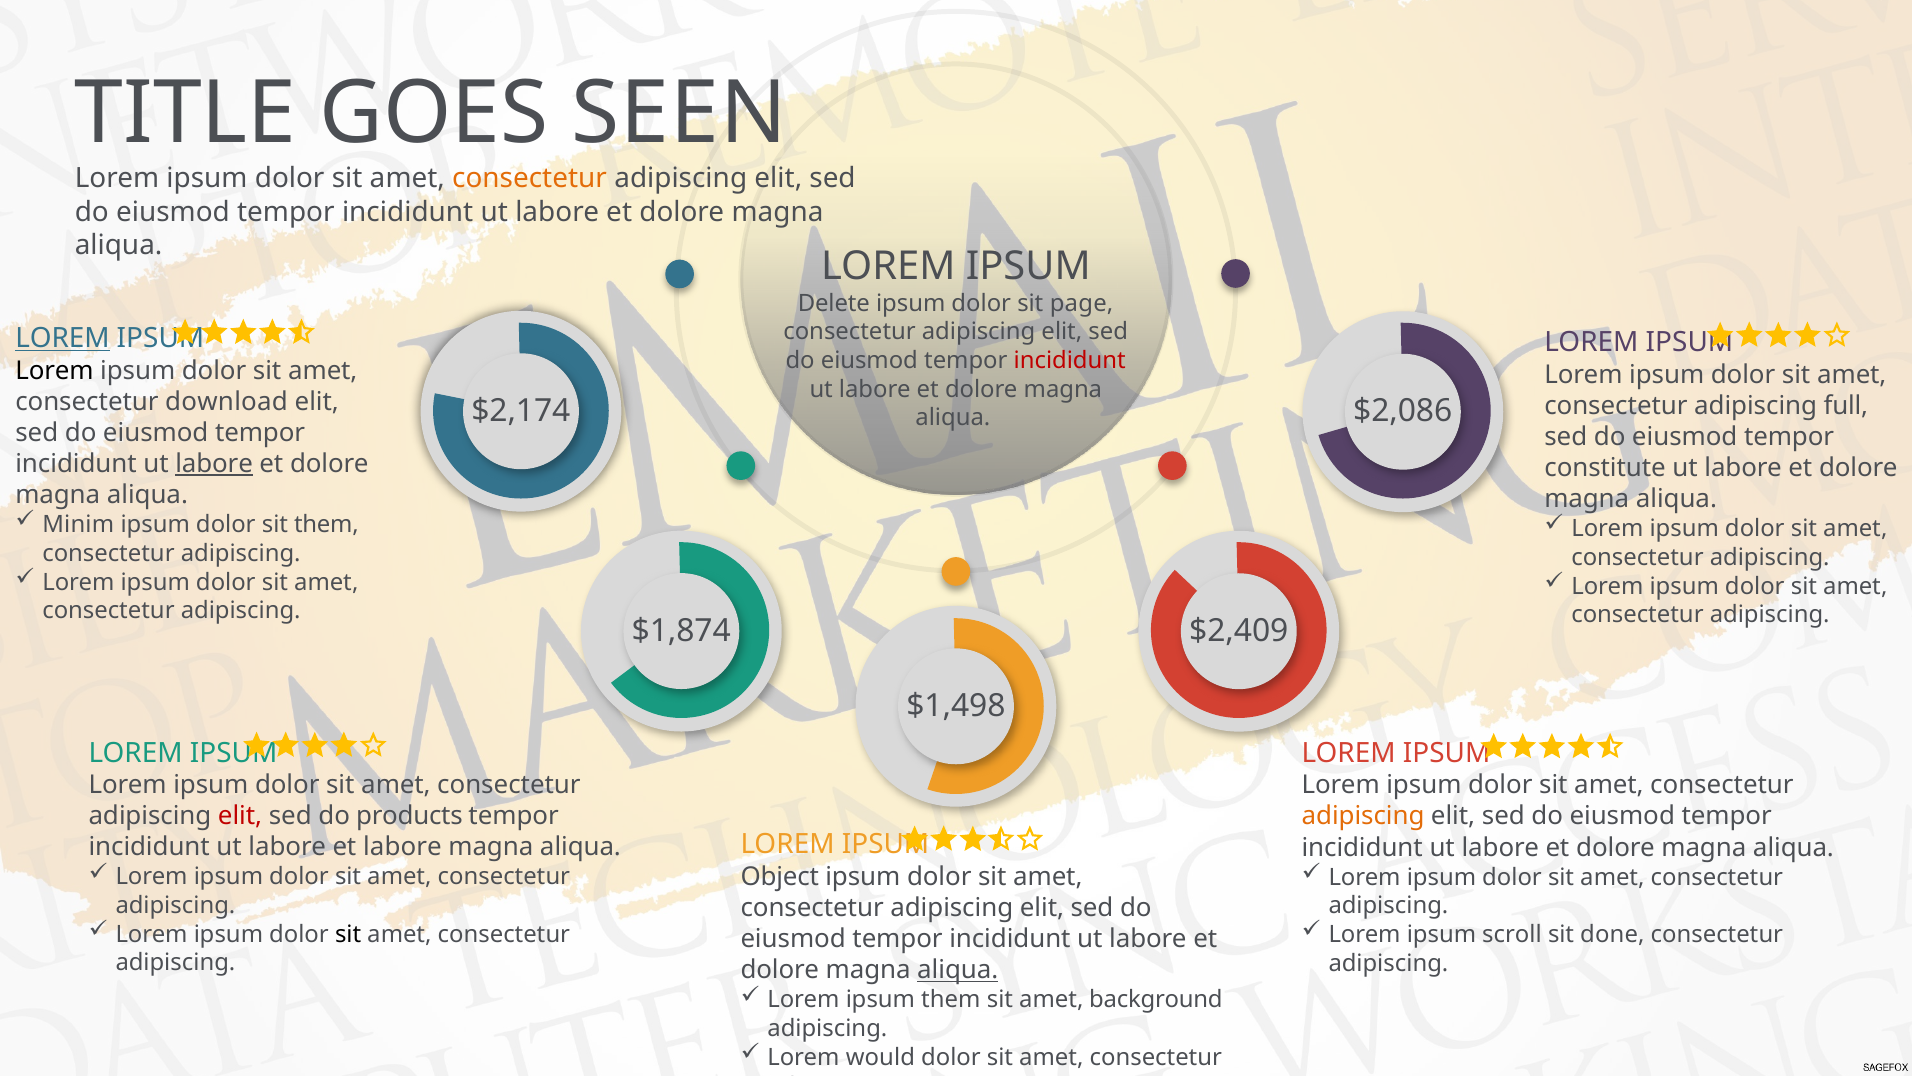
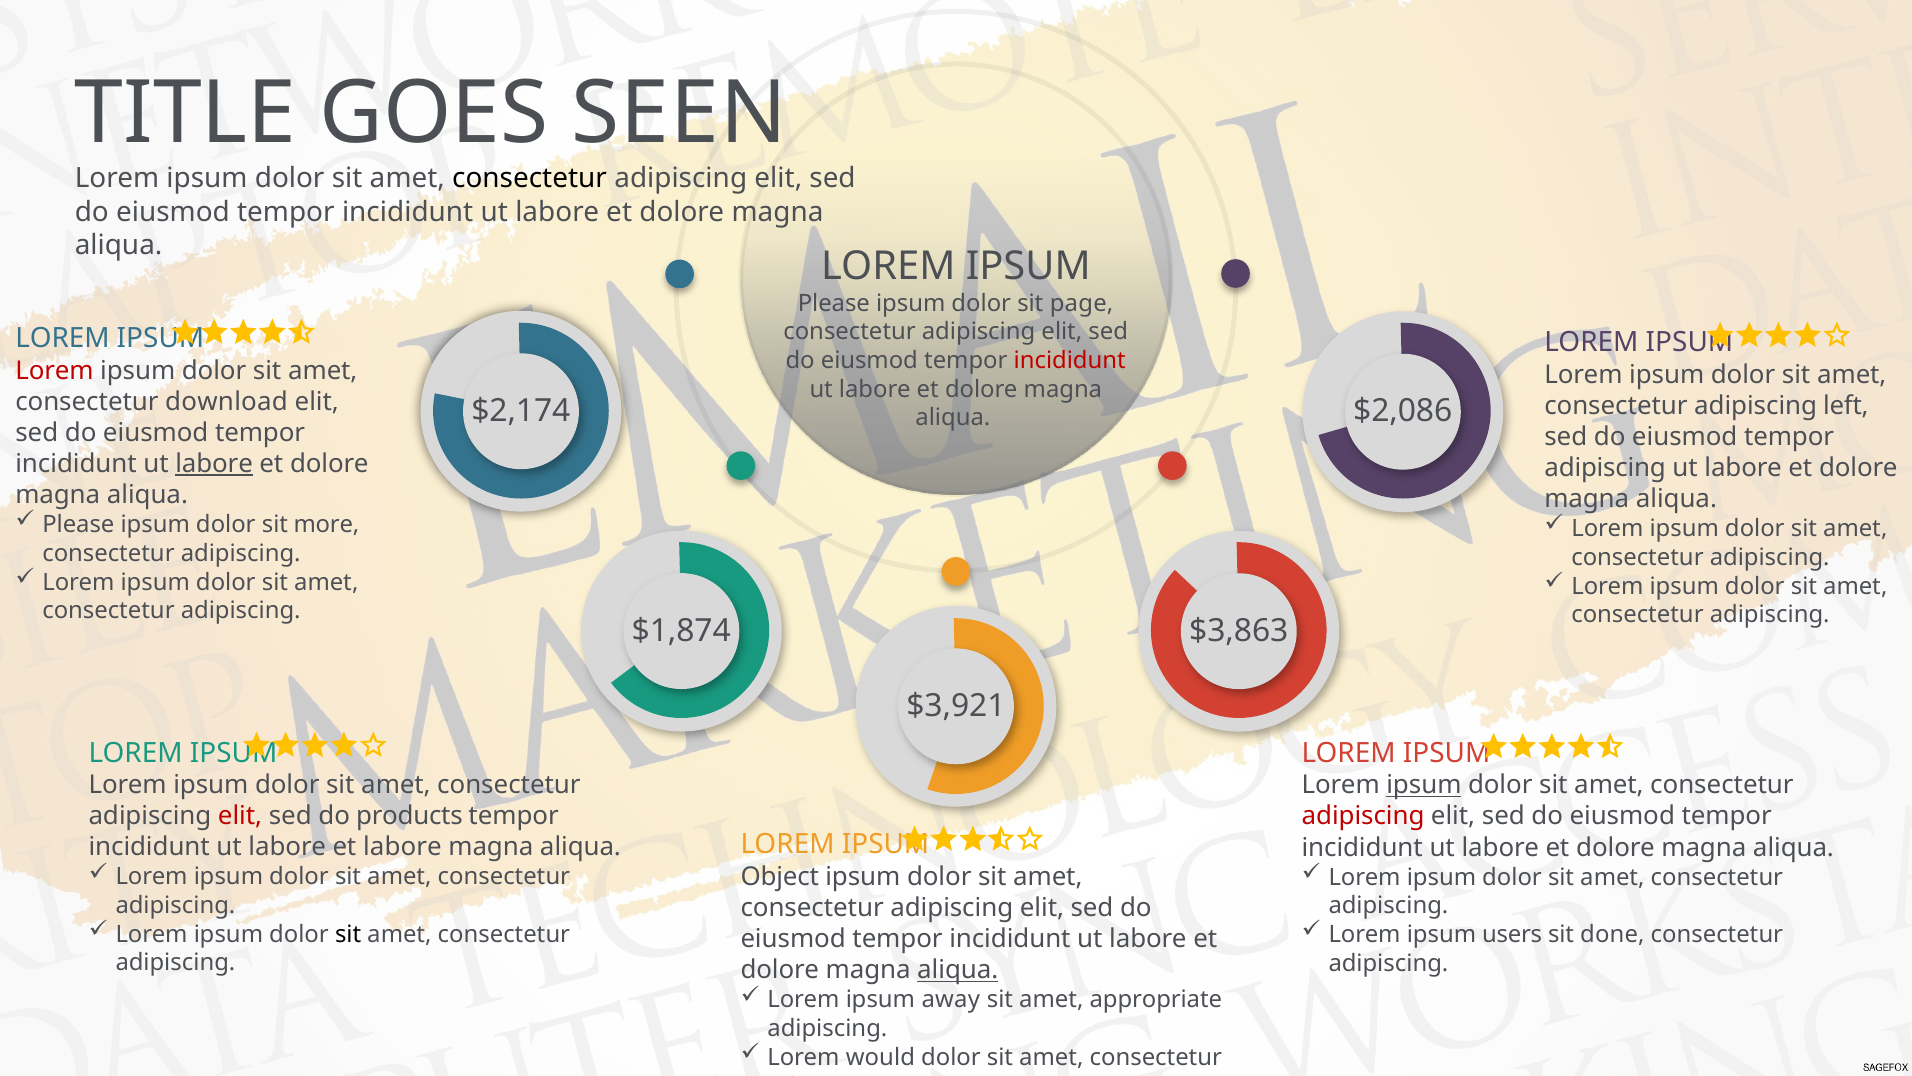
consectetur at (530, 179) colour: orange -> black
Delete at (834, 303): Delete -> Please
LOREM at (63, 338) underline: present -> none
Lorem at (55, 370) colour: black -> red
full: full -> left
constitute at (1605, 468): constitute -> adipiscing
Minim at (78, 525): Minim -> Please
sit them: them -> more
$2,409: $2,409 -> $3,863
$1,498: $1,498 -> $3,921
ipsum at (1424, 785) underline: none -> present
adipiscing at (1363, 816) colour: orange -> red
scroll: scroll -> users
ipsum them: them -> away
background: background -> appropriate
